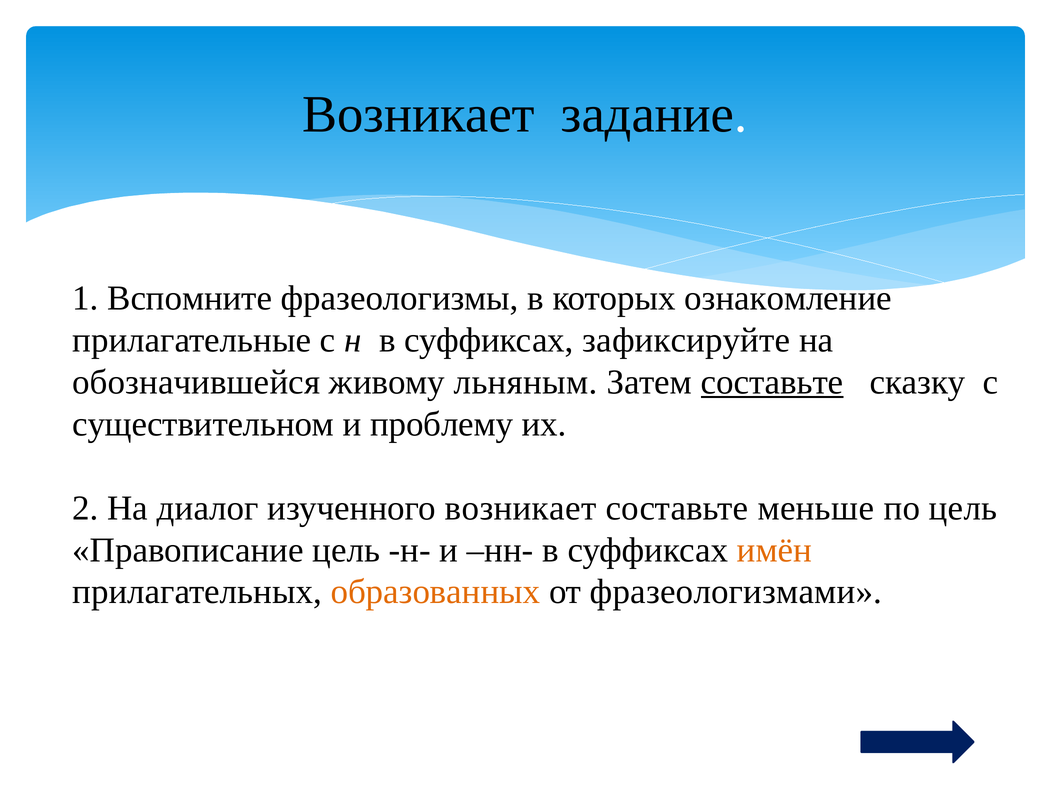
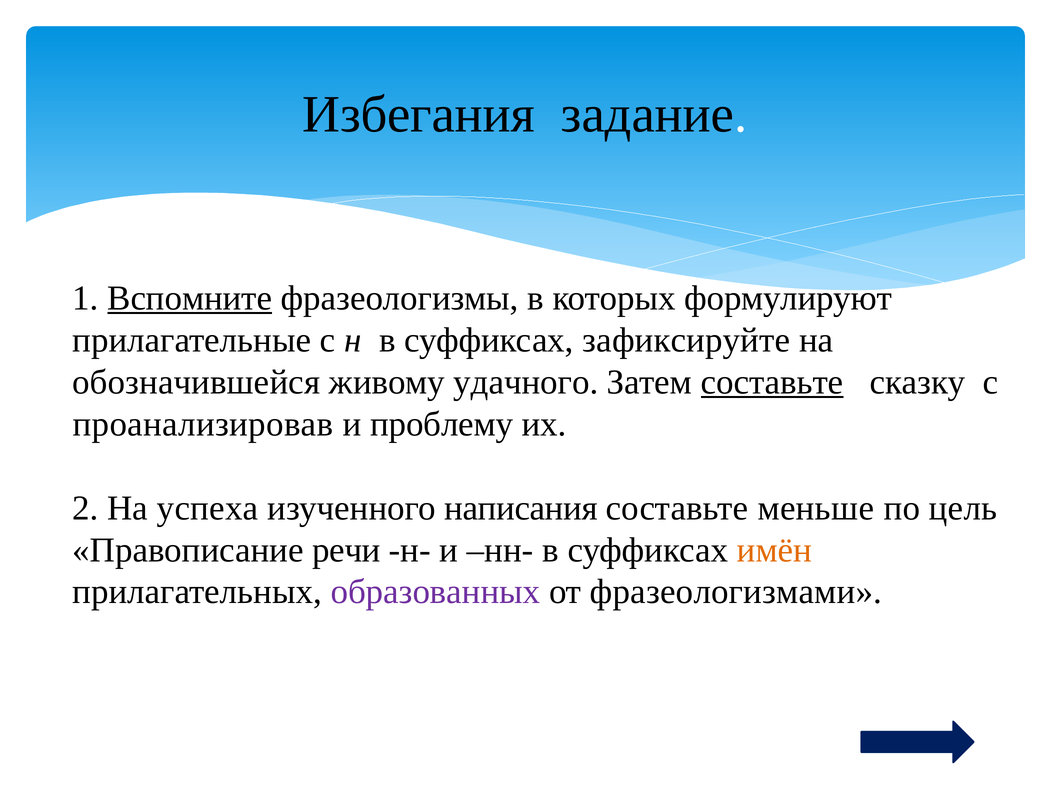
Возникает at (419, 114): Возникает -> Избегания
Вспомните underline: none -> present
ознакомление: ознакомление -> формулируют
льняным: льняным -> удачного
существительном: существительном -> проанализировав
диалог: диалог -> успеха
изученного возникает: возникает -> написания
Правописание цель: цель -> речи
образованных colour: orange -> purple
